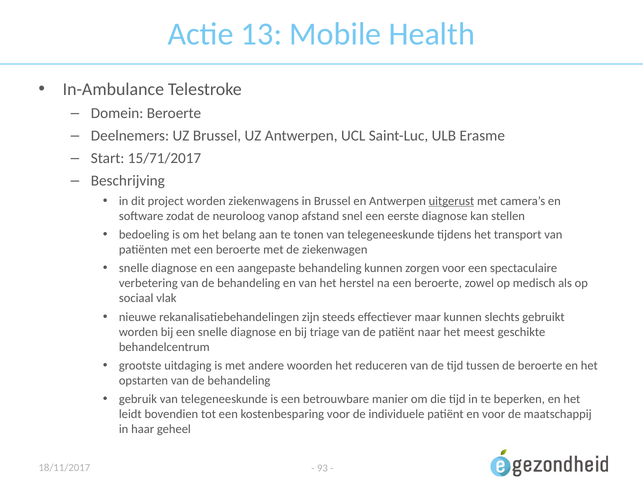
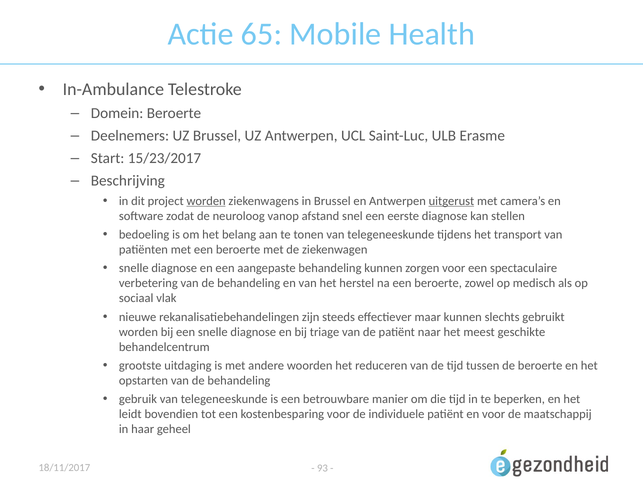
13: 13 -> 65
15/71/2017: 15/71/2017 -> 15/23/2017
worden at (206, 201) underline: none -> present
